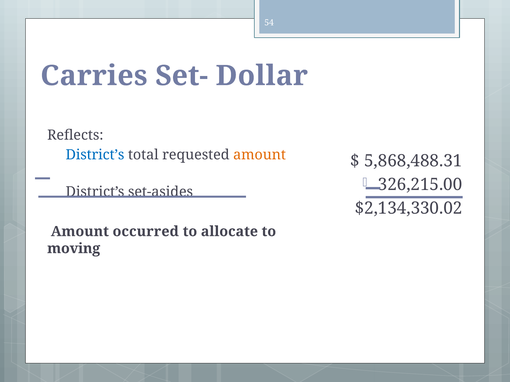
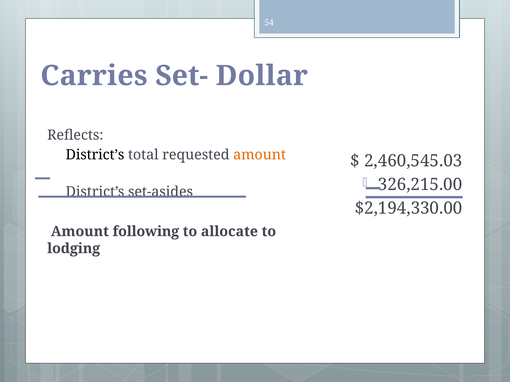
District’s at (95, 155) colour: blue -> black
5,868,488.31: 5,868,488.31 -> 2,460,545.03
$2,134,330.02: $2,134,330.02 -> $2,194,330.00
occurred: occurred -> following
moving: moving -> lodging
